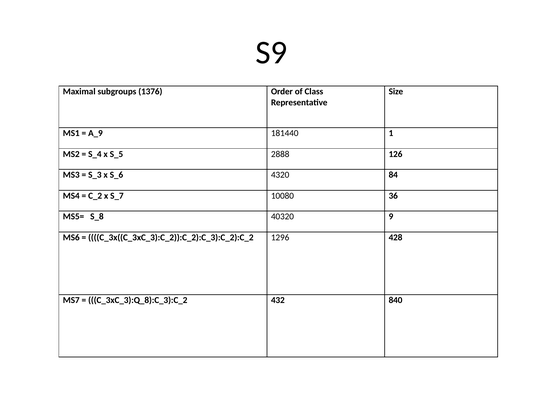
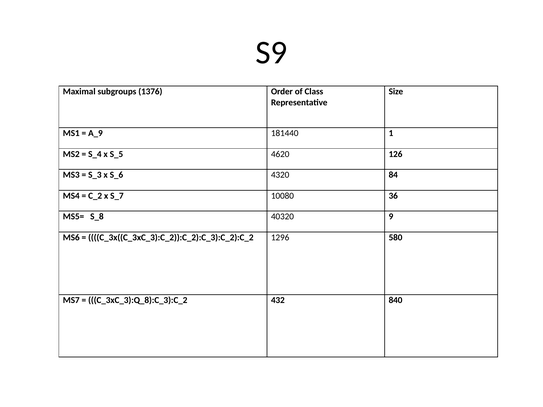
2888: 2888 -> 4620
428: 428 -> 580
